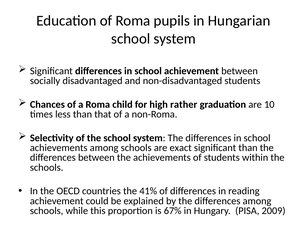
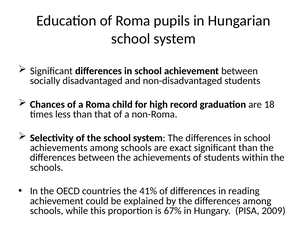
rather: rather -> record
10: 10 -> 18
